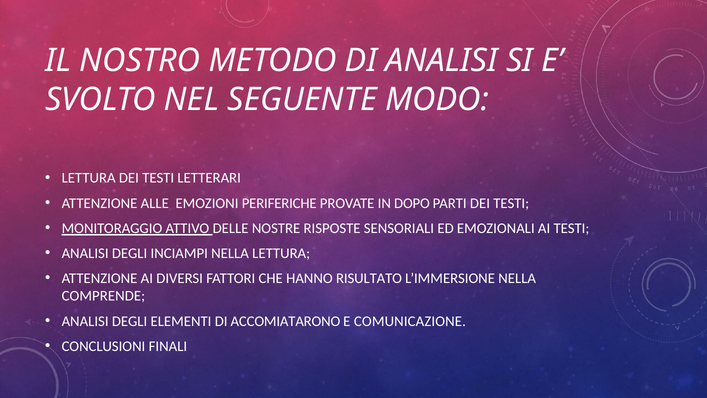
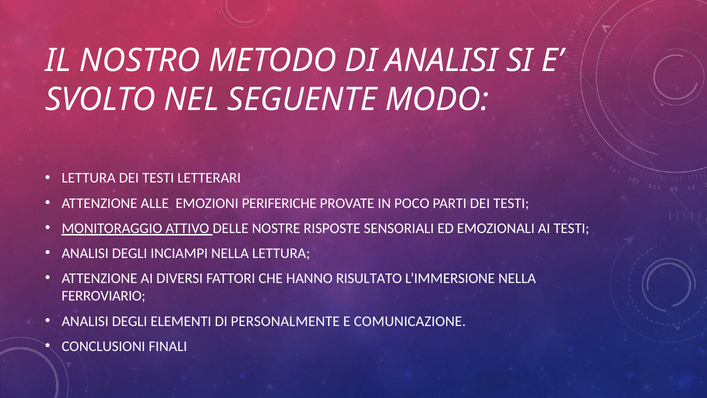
DOPO: DOPO -> POCO
COMPRENDE: COMPRENDE -> FERROVIARIO
ACCOMIATARONO: ACCOMIATARONO -> PERSONALMENTE
